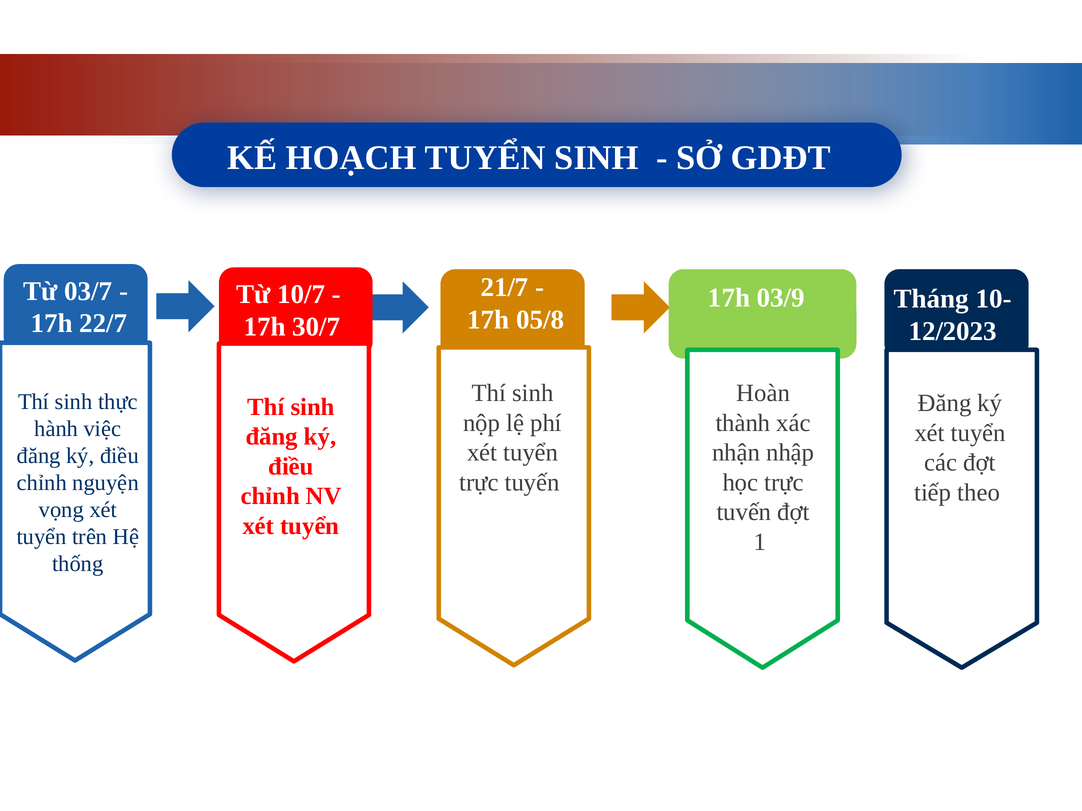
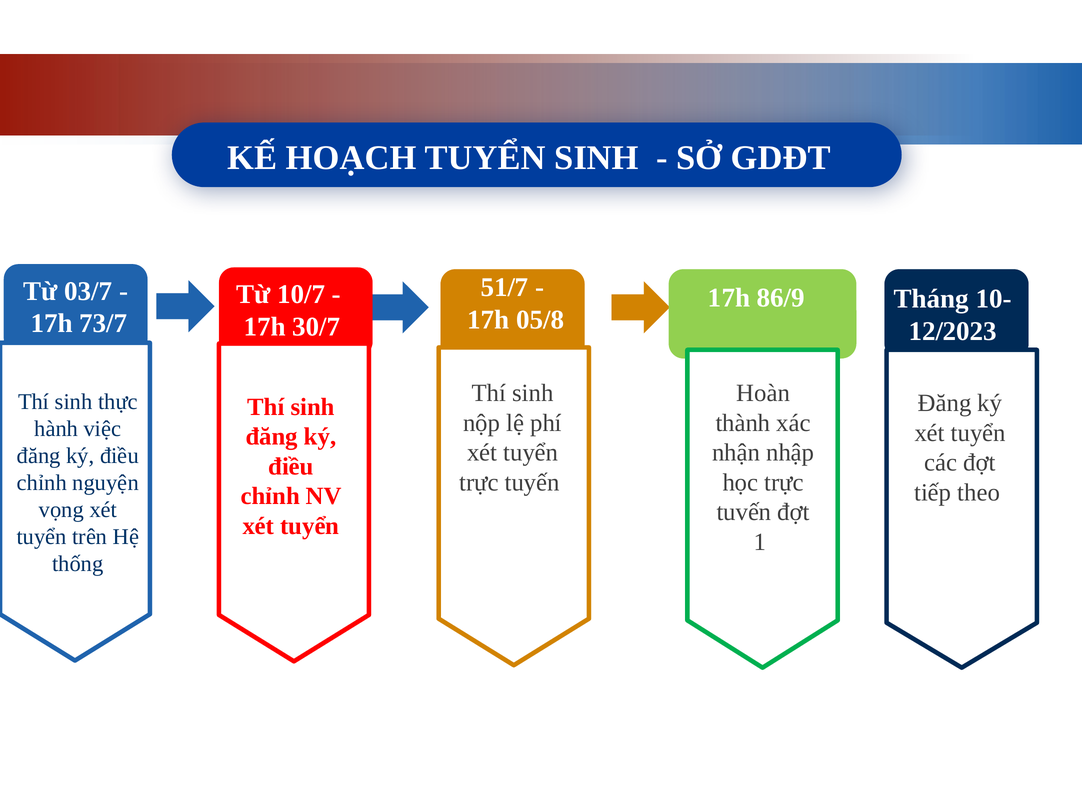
21/7: 21/7 -> 51/7
03/9: 03/9 -> 86/9
22/7: 22/7 -> 73/7
